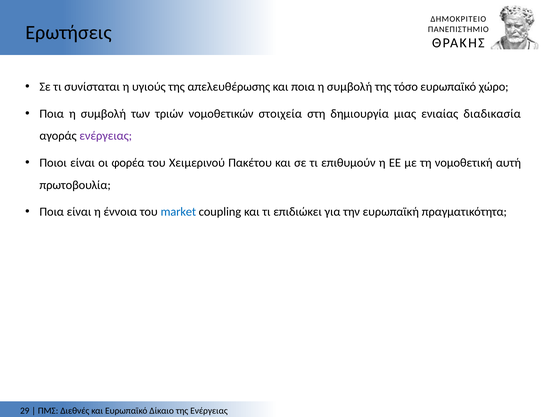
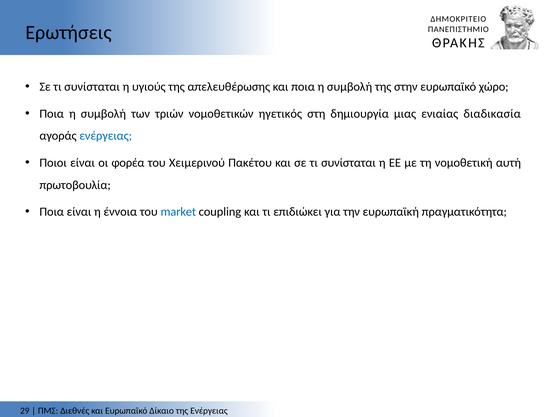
τόσο: τόσο -> στην
στοιχεία: στοιχεία -> ηγετικός
ενέργειας at (106, 136) colour: purple -> blue
και σε τι επιθυμούν: επιθυμούν -> συνίσταται
